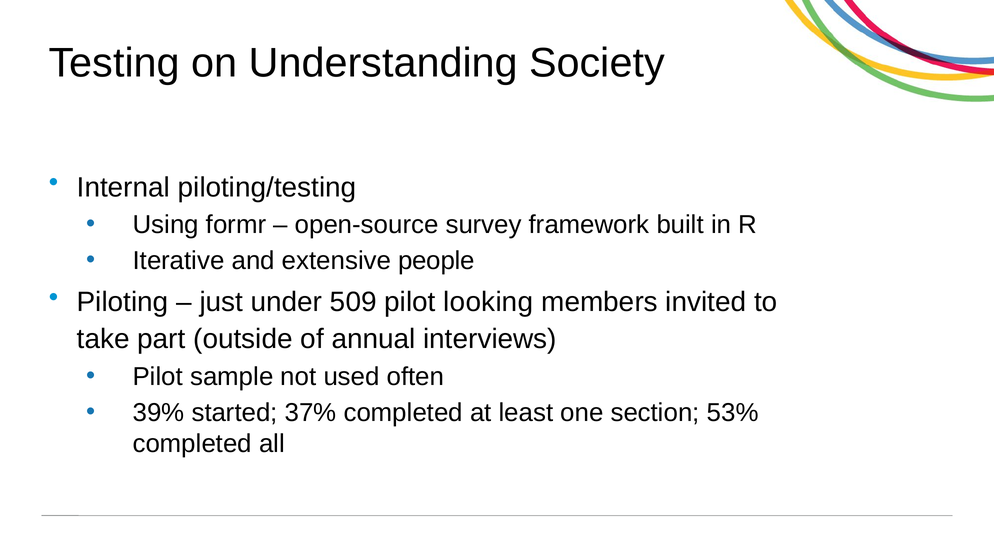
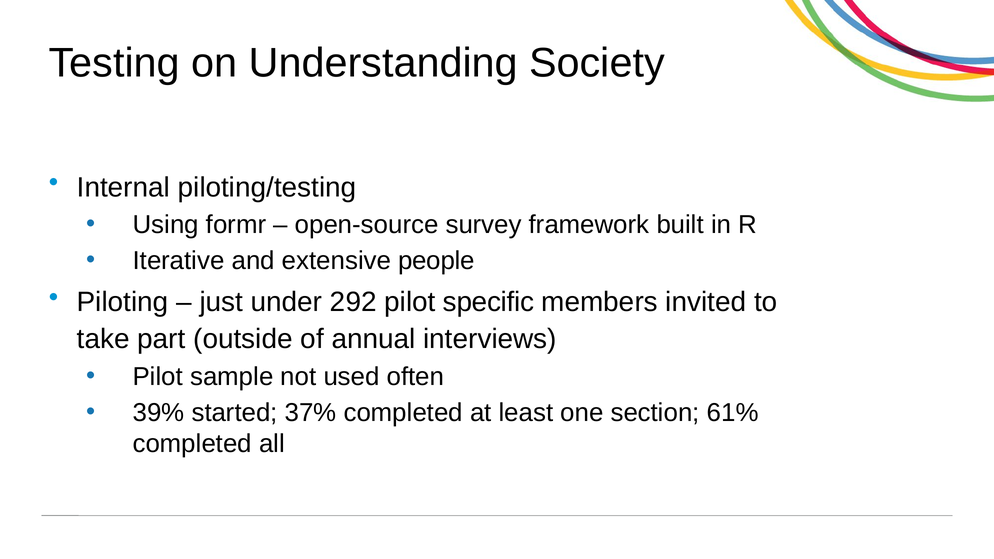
509: 509 -> 292
looking: looking -> specific
53%: 53% -> 61%
